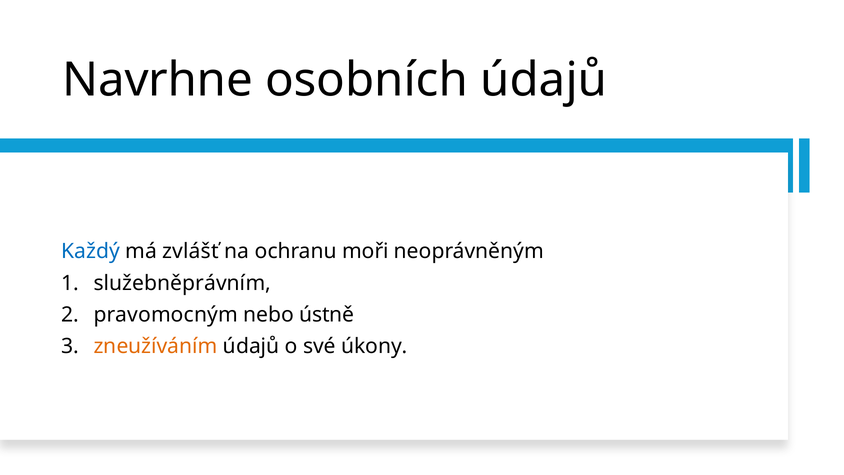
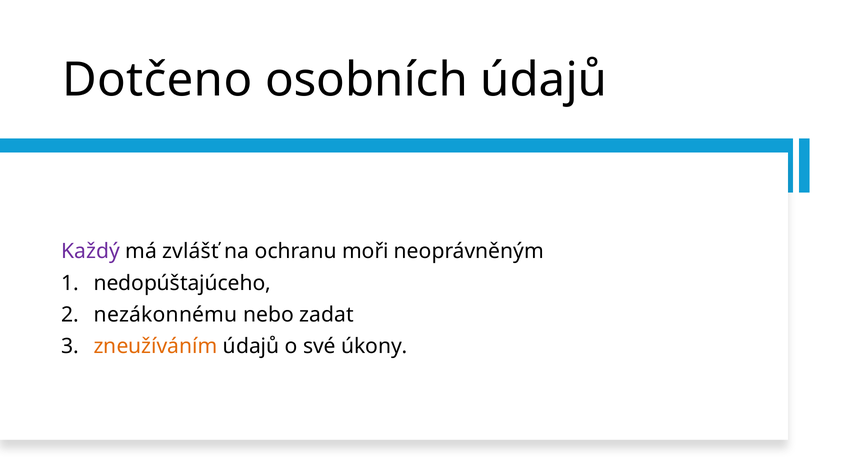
Navrhne: Navrhne -> Dotčeno
Každý colour: blue -> purple
služebněprávním: služebněprávním -> nedopúštajúceho
pravomocným: pravomocným -> nezákonnému
ústně: ústně -> zadat
